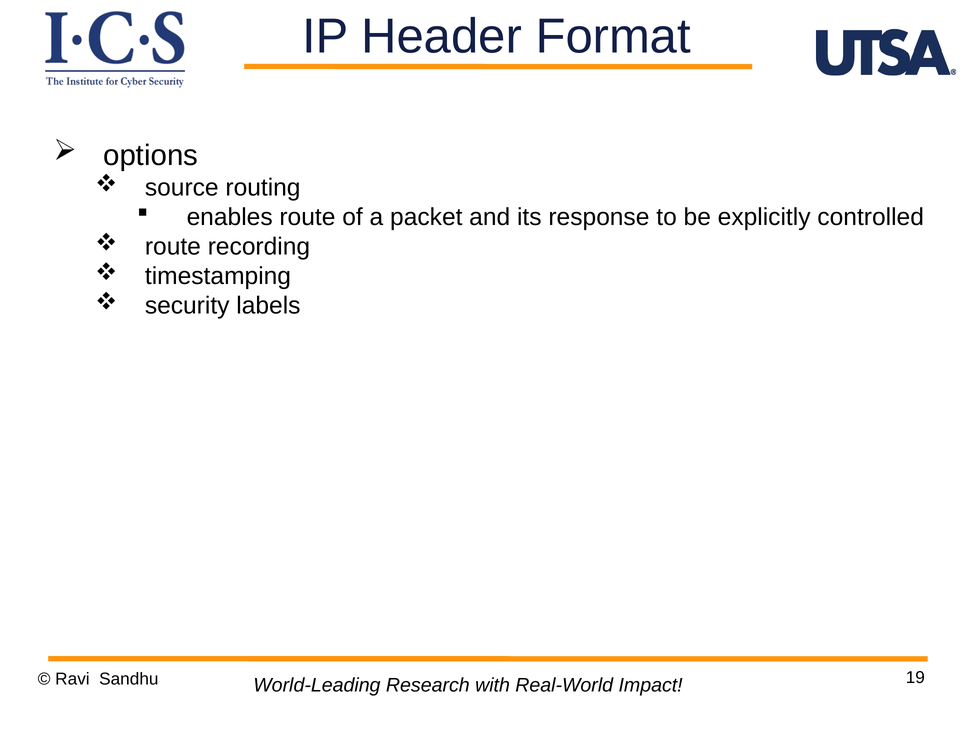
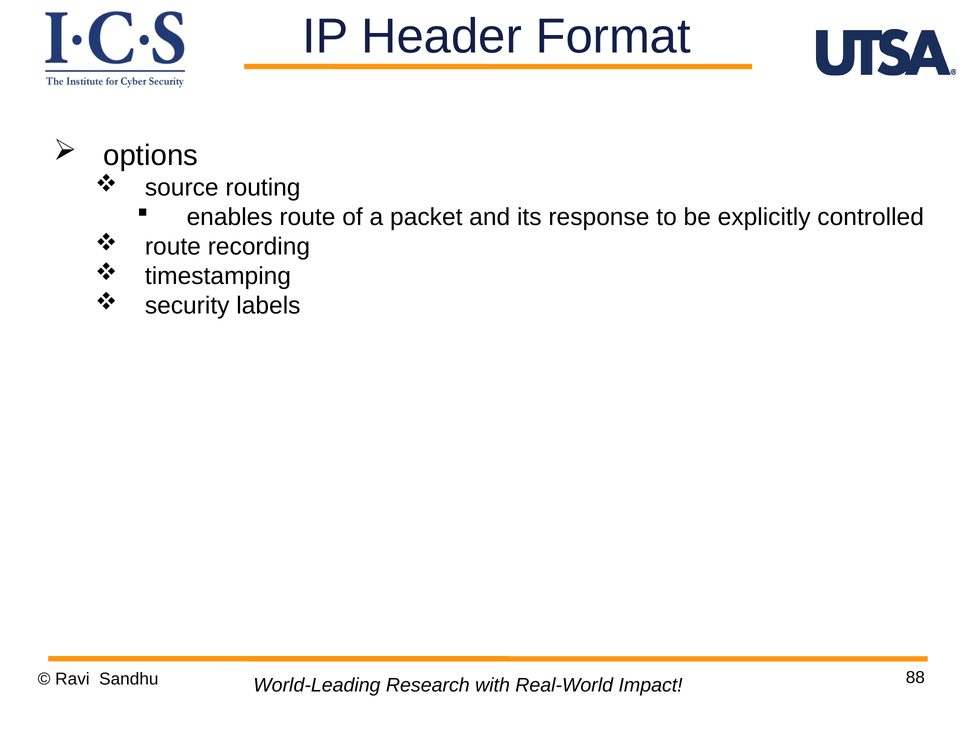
19: 19 -> 88
